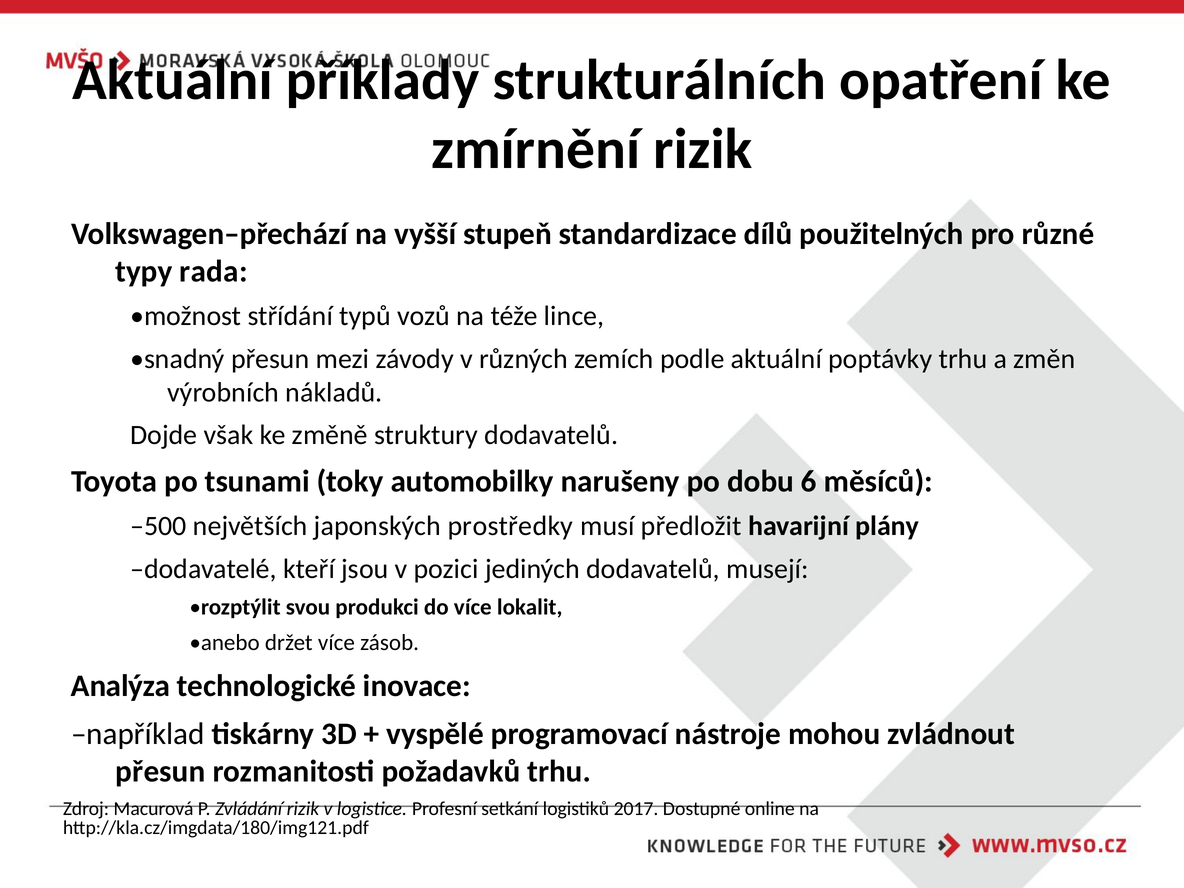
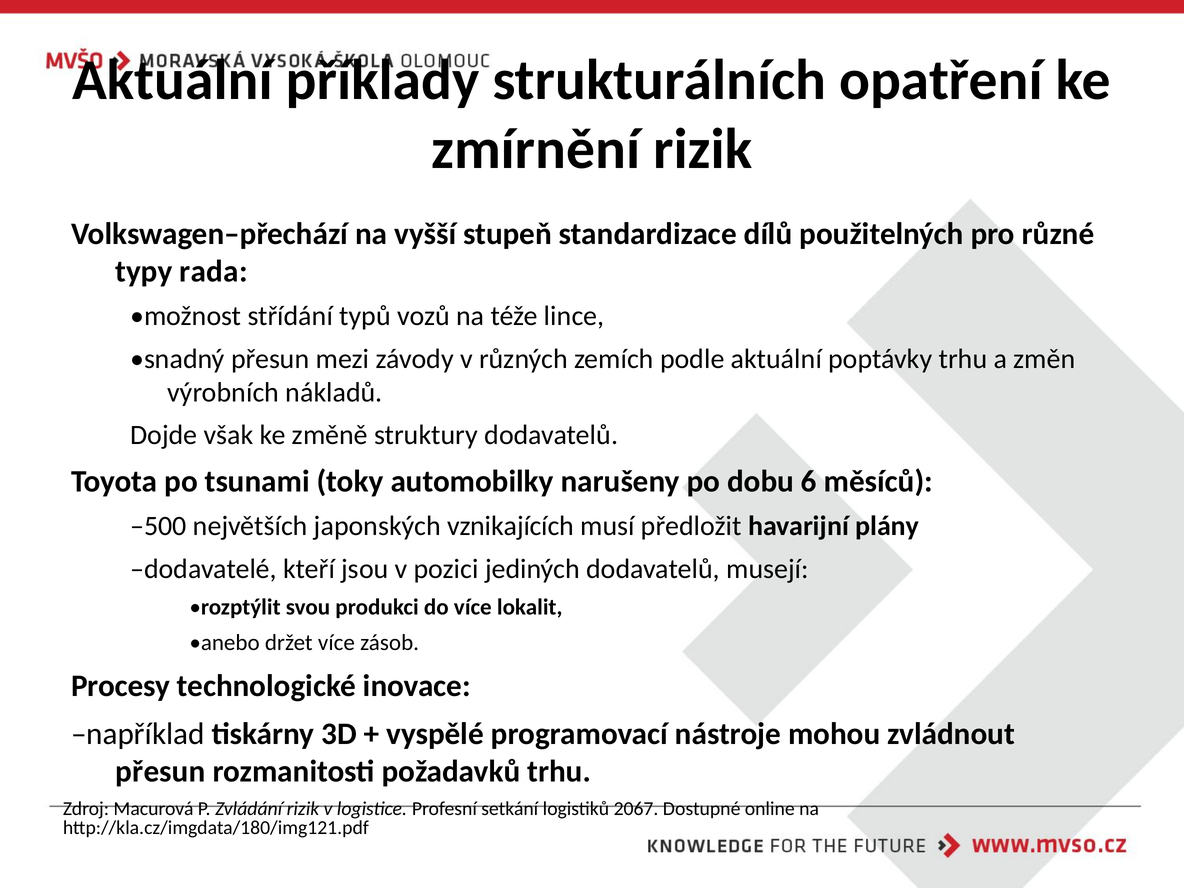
prostředky: prostředky -> vznikajících
Analýza: Analýza -> Procesy
2017: 2017 -> 2067
